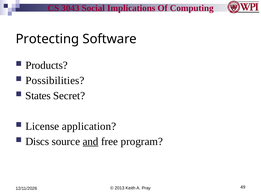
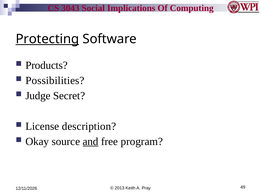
Protecting underline: none -> present
States: States -> Judge
application: application -> description
Discs: Discs -> Okay
